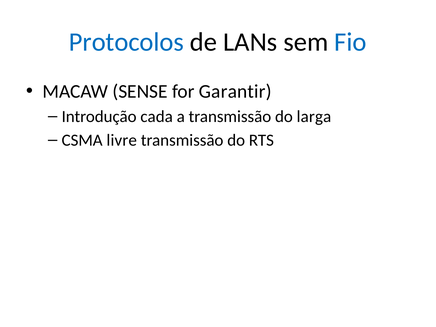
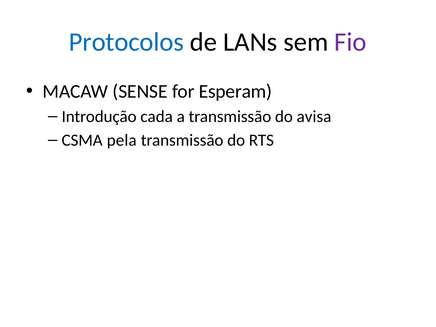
Fio colour: blue -> purple
Garantir: Garantir -> Esperam
larga: larga -> avisa
livre: livre -> pela
